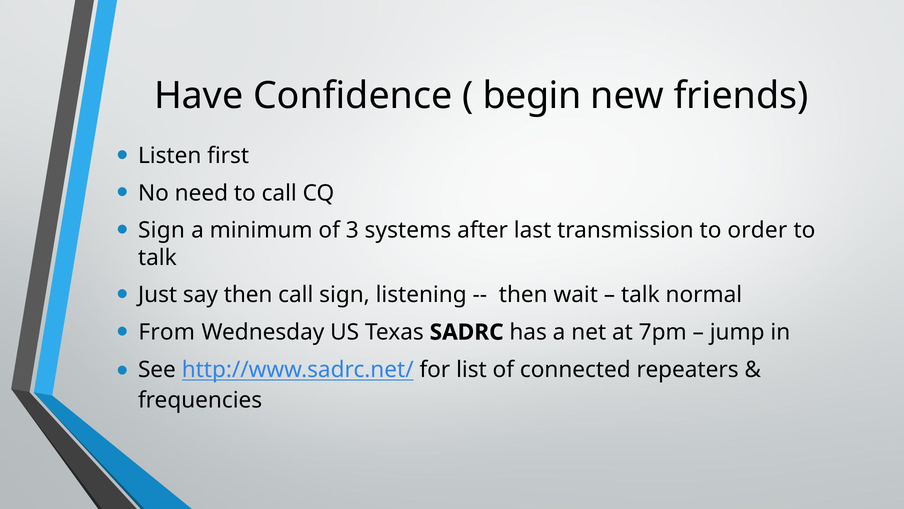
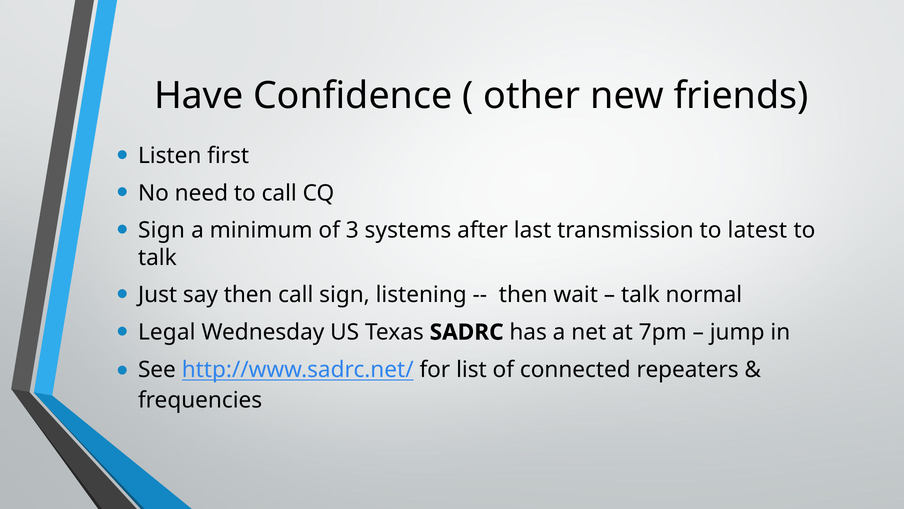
begin: begin -> other
order: order -> latest
From: From -> Legal
